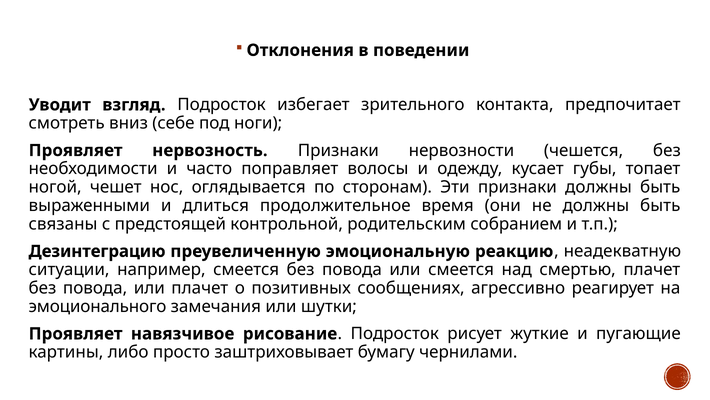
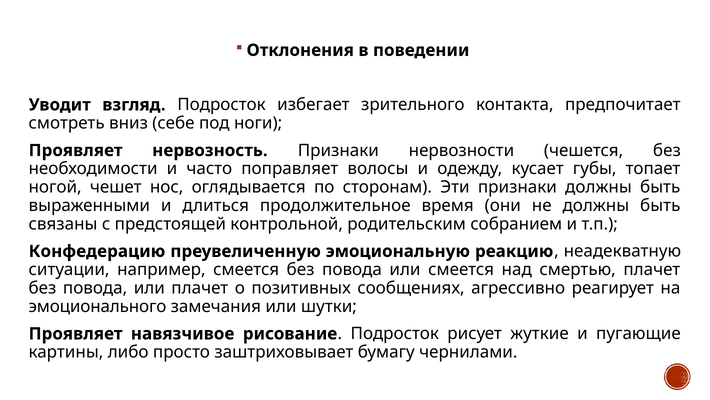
Дезинтеграцию: Дезинтеграцию -> Конфедерацию
